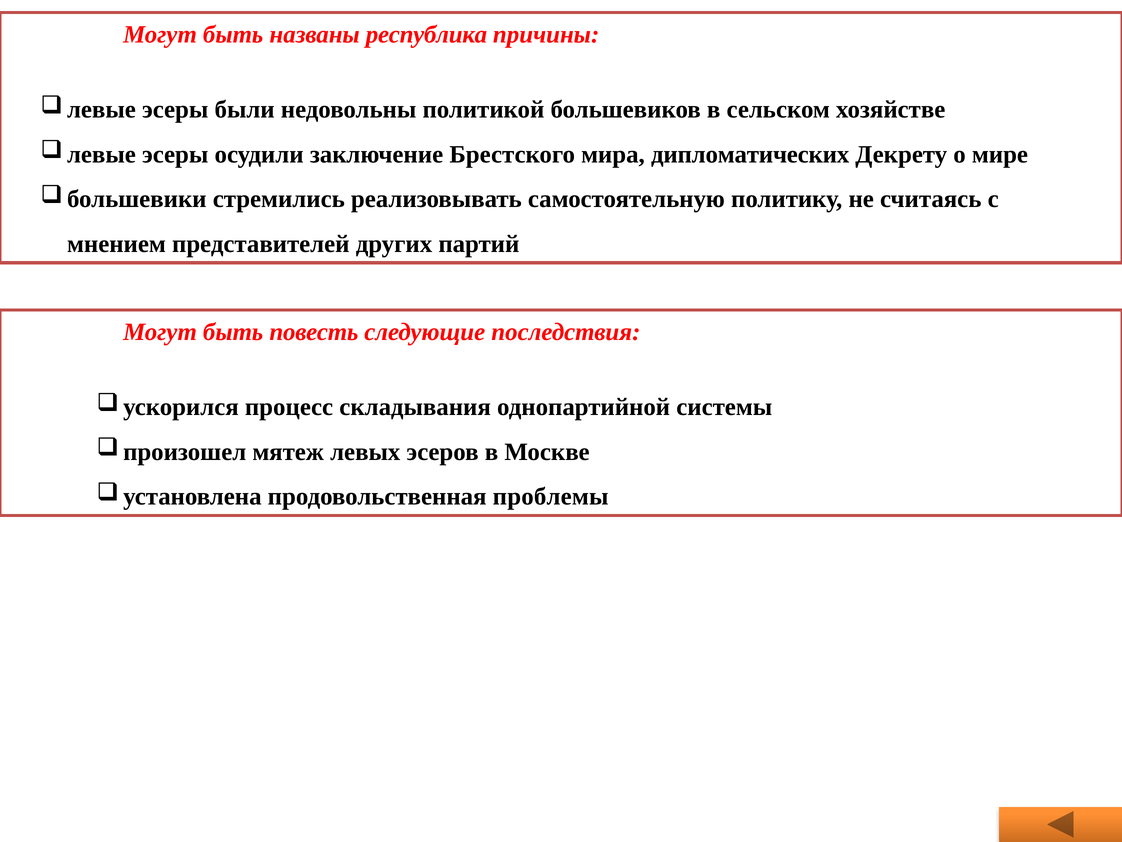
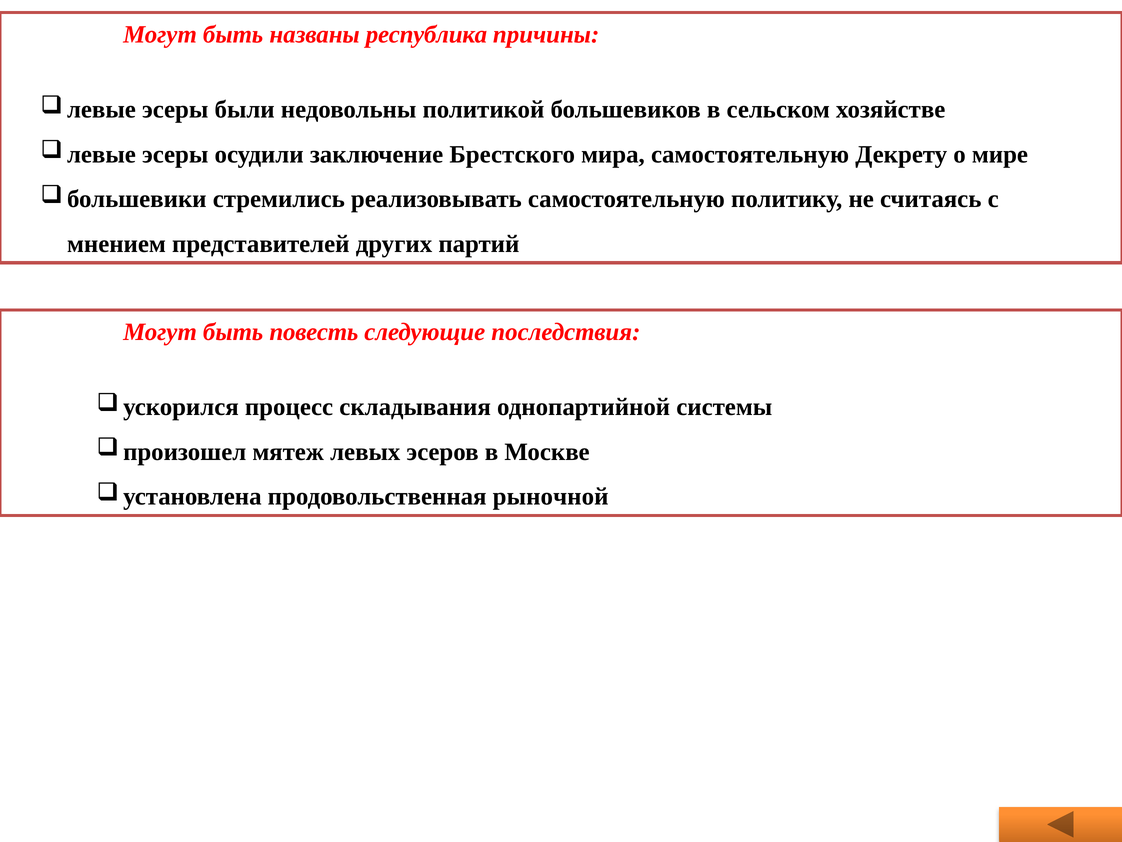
мира дипломатических: дипломатических -> самостоятельную
проблемы: проблемы -> рыночной
